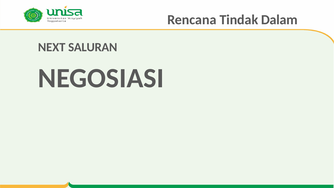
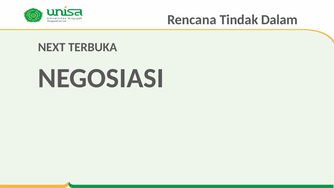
SALURAN: SALURAN -> TERBUKA
